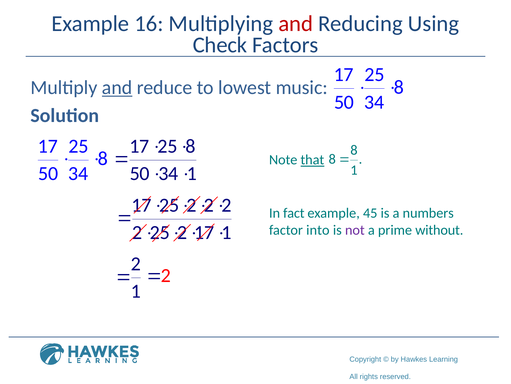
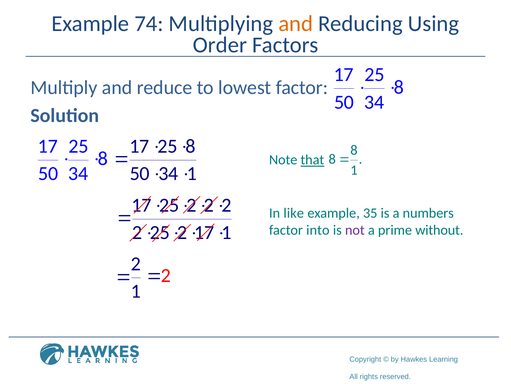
16: 16 -> 74
and at (296, 24) colour: red -> orange
Check: Check -> Order
and at (117, 87) underline: present -> none
lowest music: music -> factor
fact: fact -> like
45: 45 -> 35
